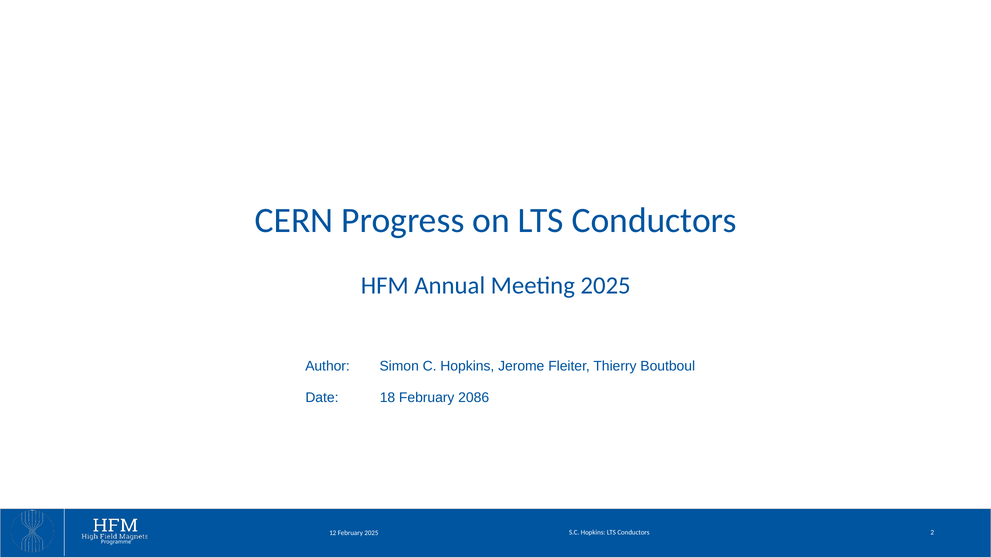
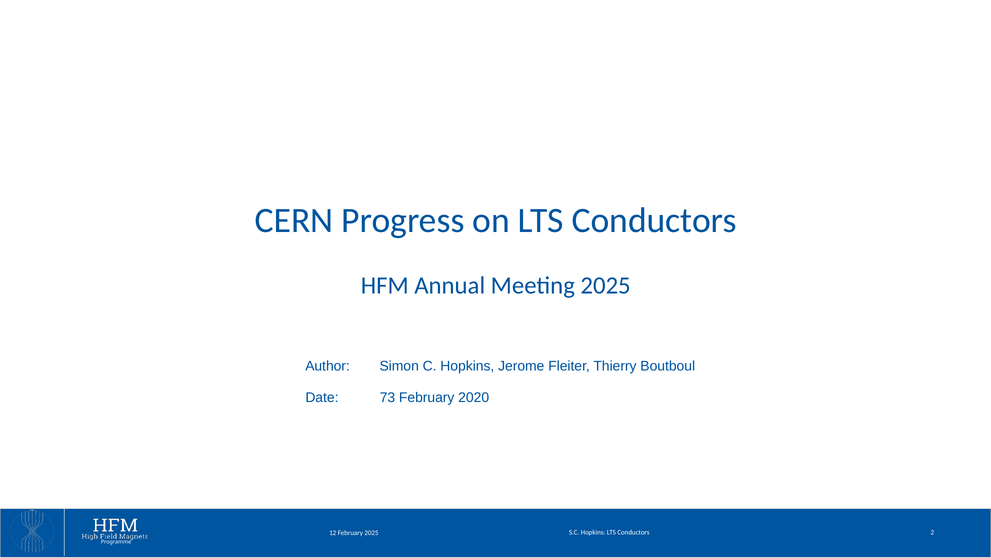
18: 18 -> 73
2086: 2086 -> 2020
